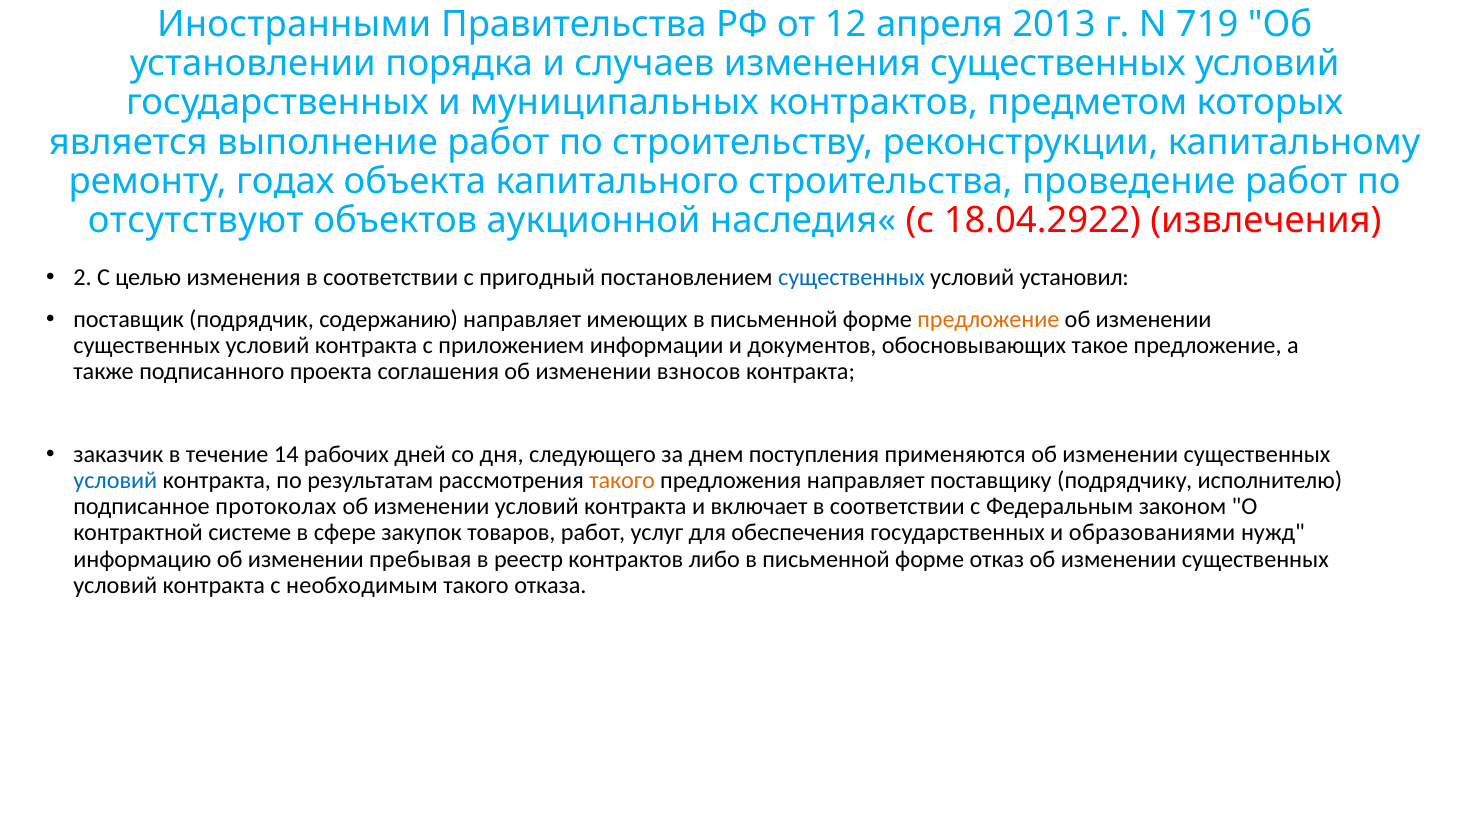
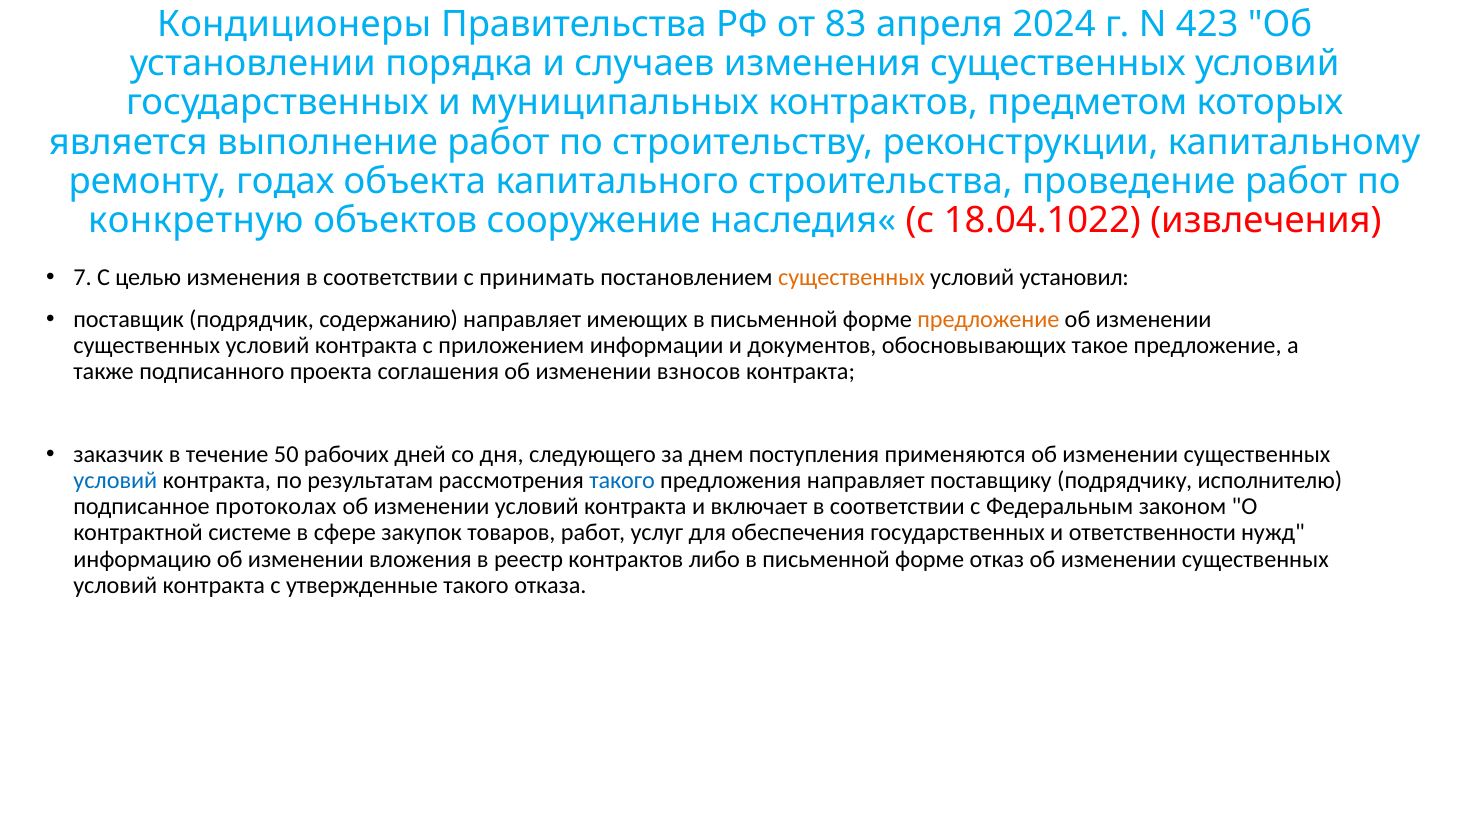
Иностранными: Иностранными -> Кондиционеры
12: 12 -> 83
2013: 2013 -> 2024
719: 719 -> 423
отсутствуют: отсутствуют -> конкретную
аукционной: аукционной -> сооружение
18.04.2922: 18.04.2922 -> 18.04.1022
2: 2 -> 7
пригодный: пригодный -> принимать
существенных at (852, 278) colour: blue -> orange
14: 14 -> 50
такого at (622, 481) colour: orange -> blue
образованиями: образованиями -> ответственности
пребывая: пребывая -> вложения
необходимым: необходимым -> утвержденные
